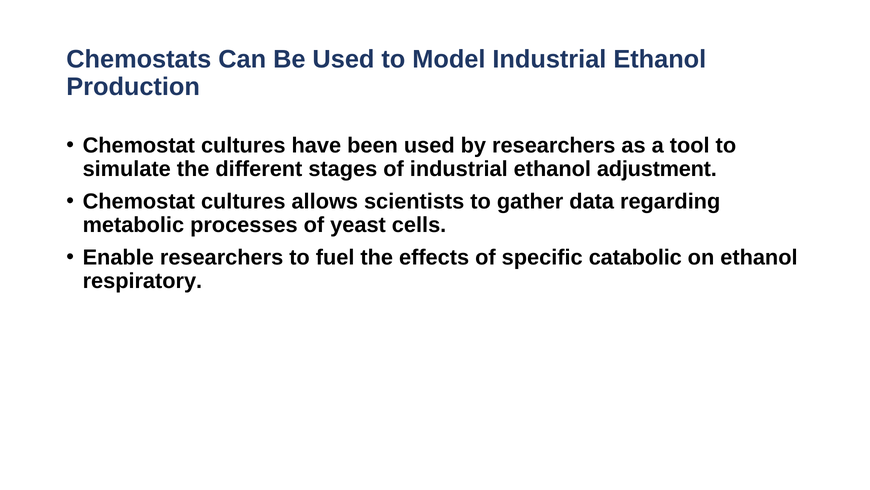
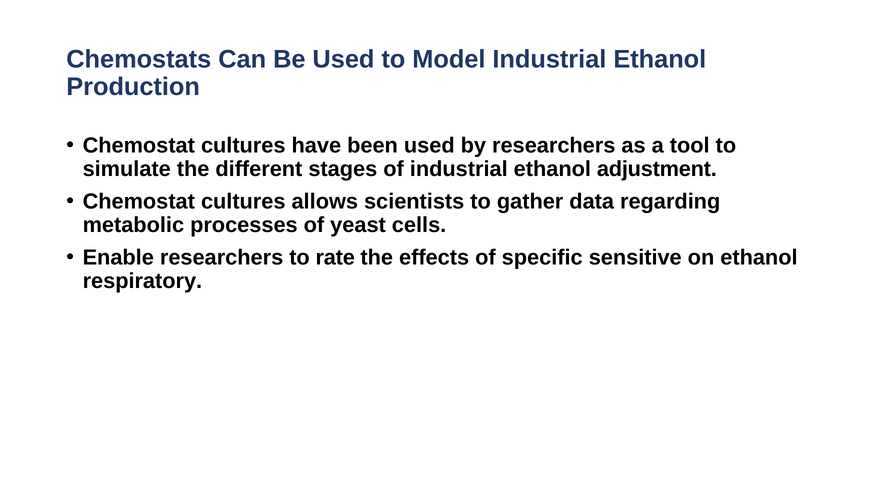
fuel: fuel -> rate
catabolic: catabolic -> sensitive
